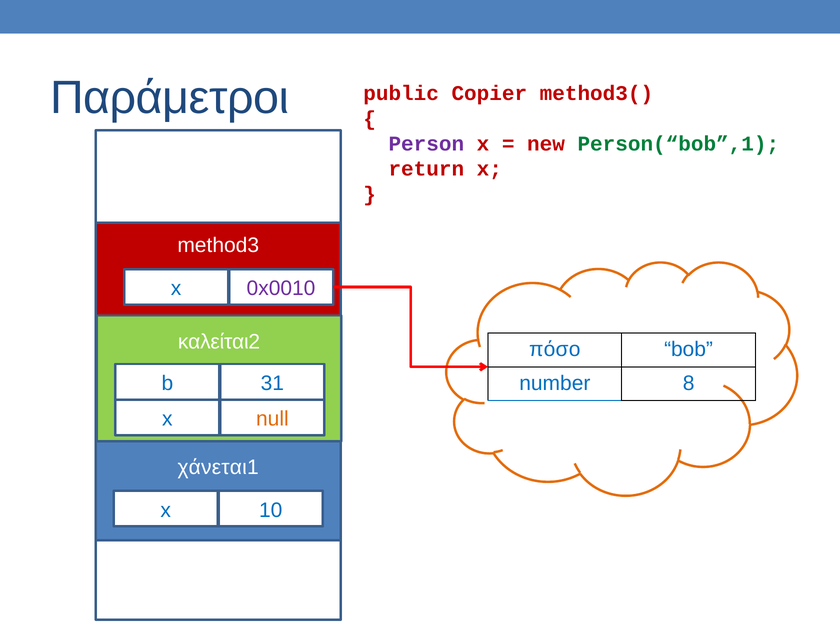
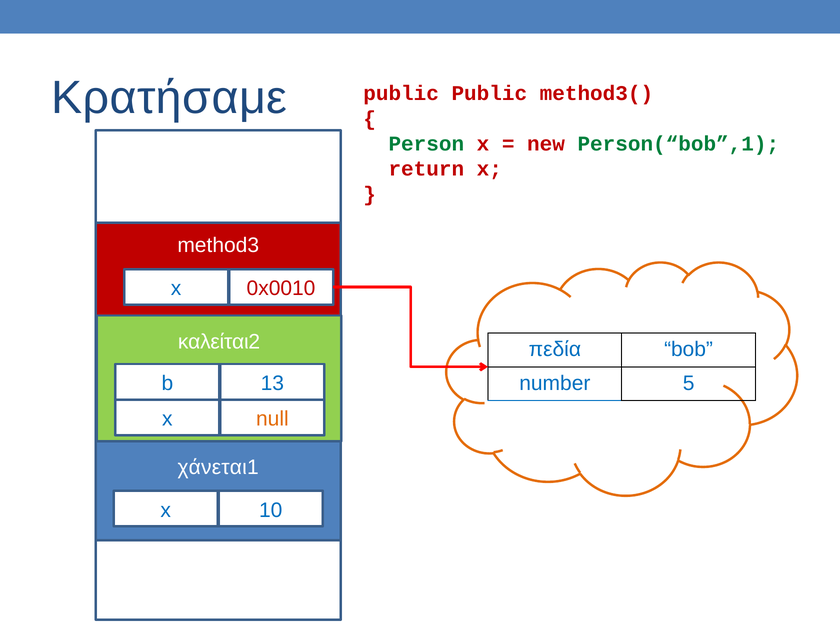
Παράμετροι: Παράμετροι -> Κρατήσαμε
public Copier: Copier -> Public
Person colour: purple -> green
0x0010 colour: purple -> red
πόσο: πόσο -> πεδία
8: 8 -> 5
31: 31 -> 13
